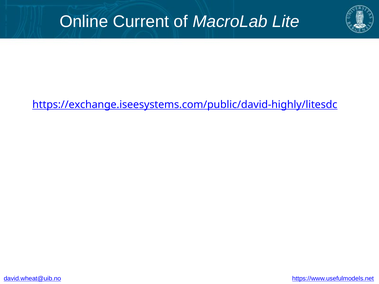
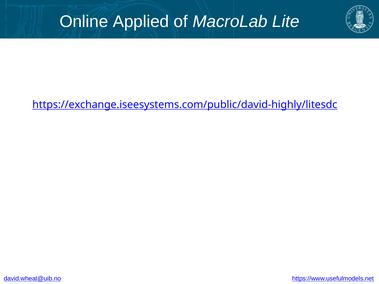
Current: Current -> Applied
